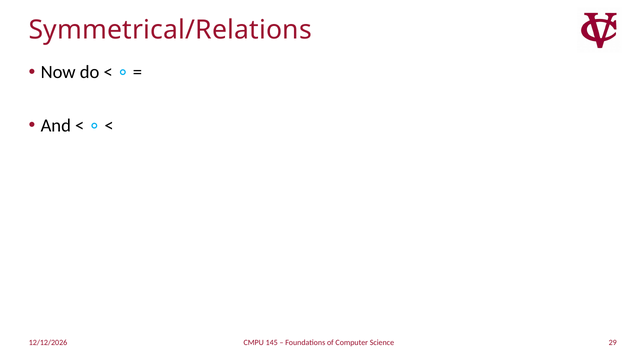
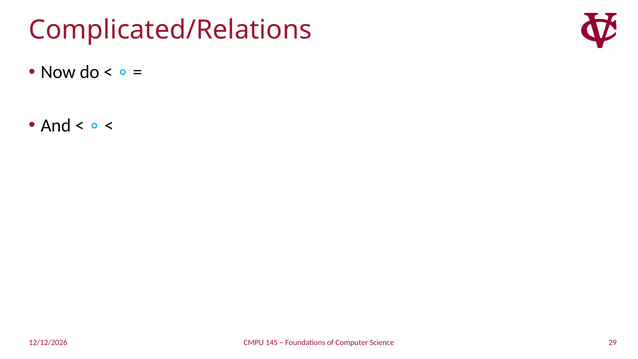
Symmetrical/Relations: Symmetrical/Relations -> Complicated/Relations
